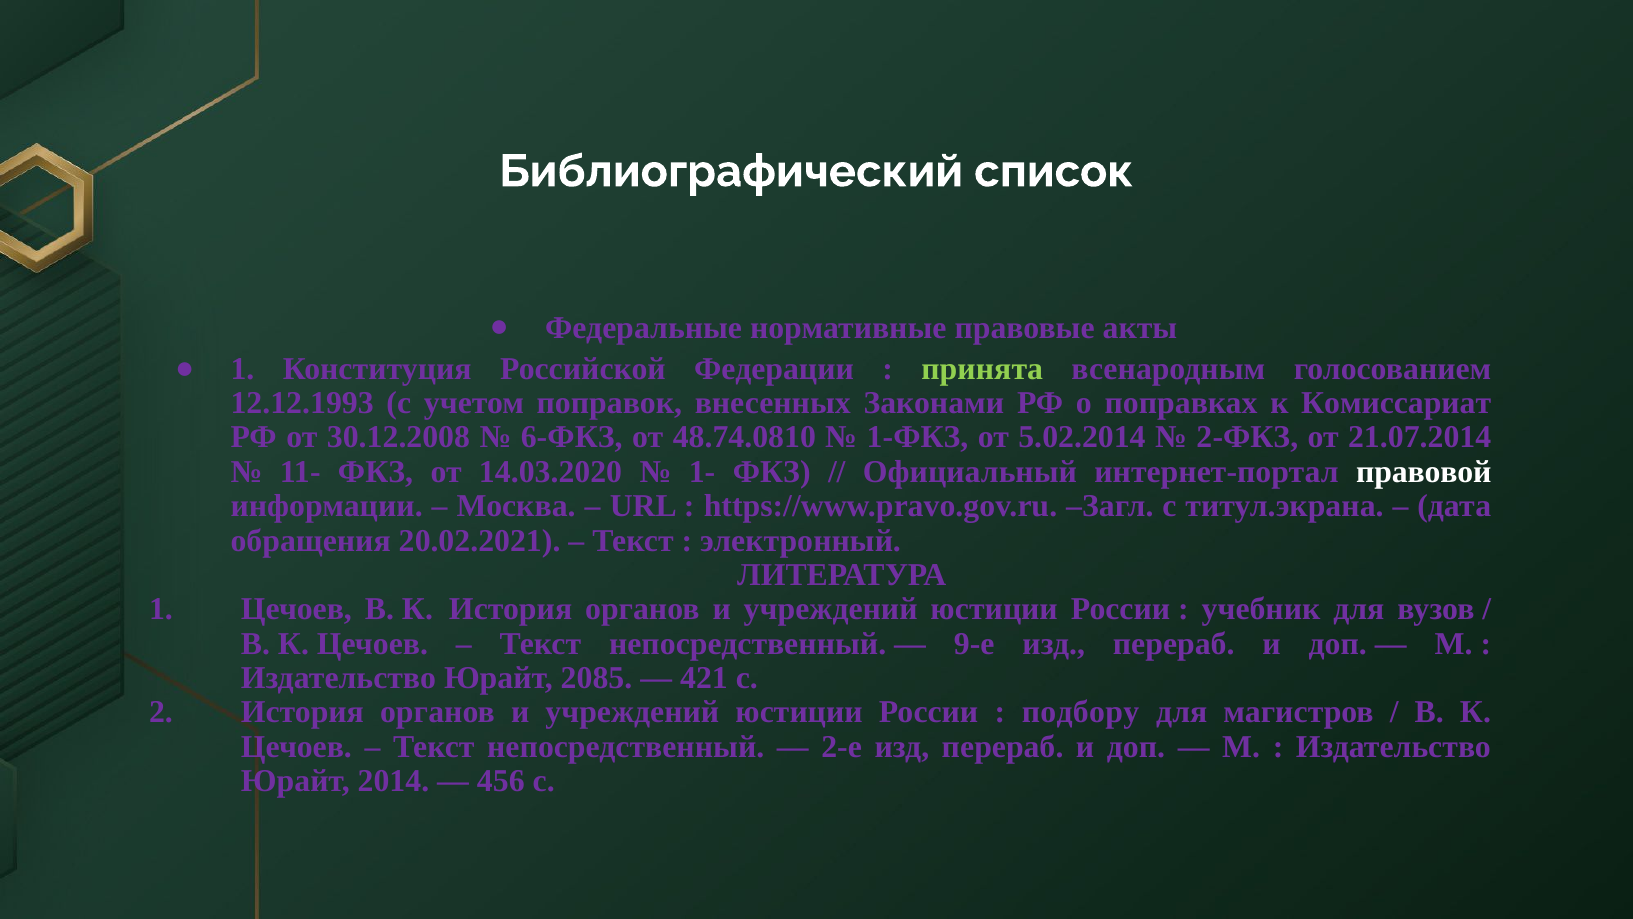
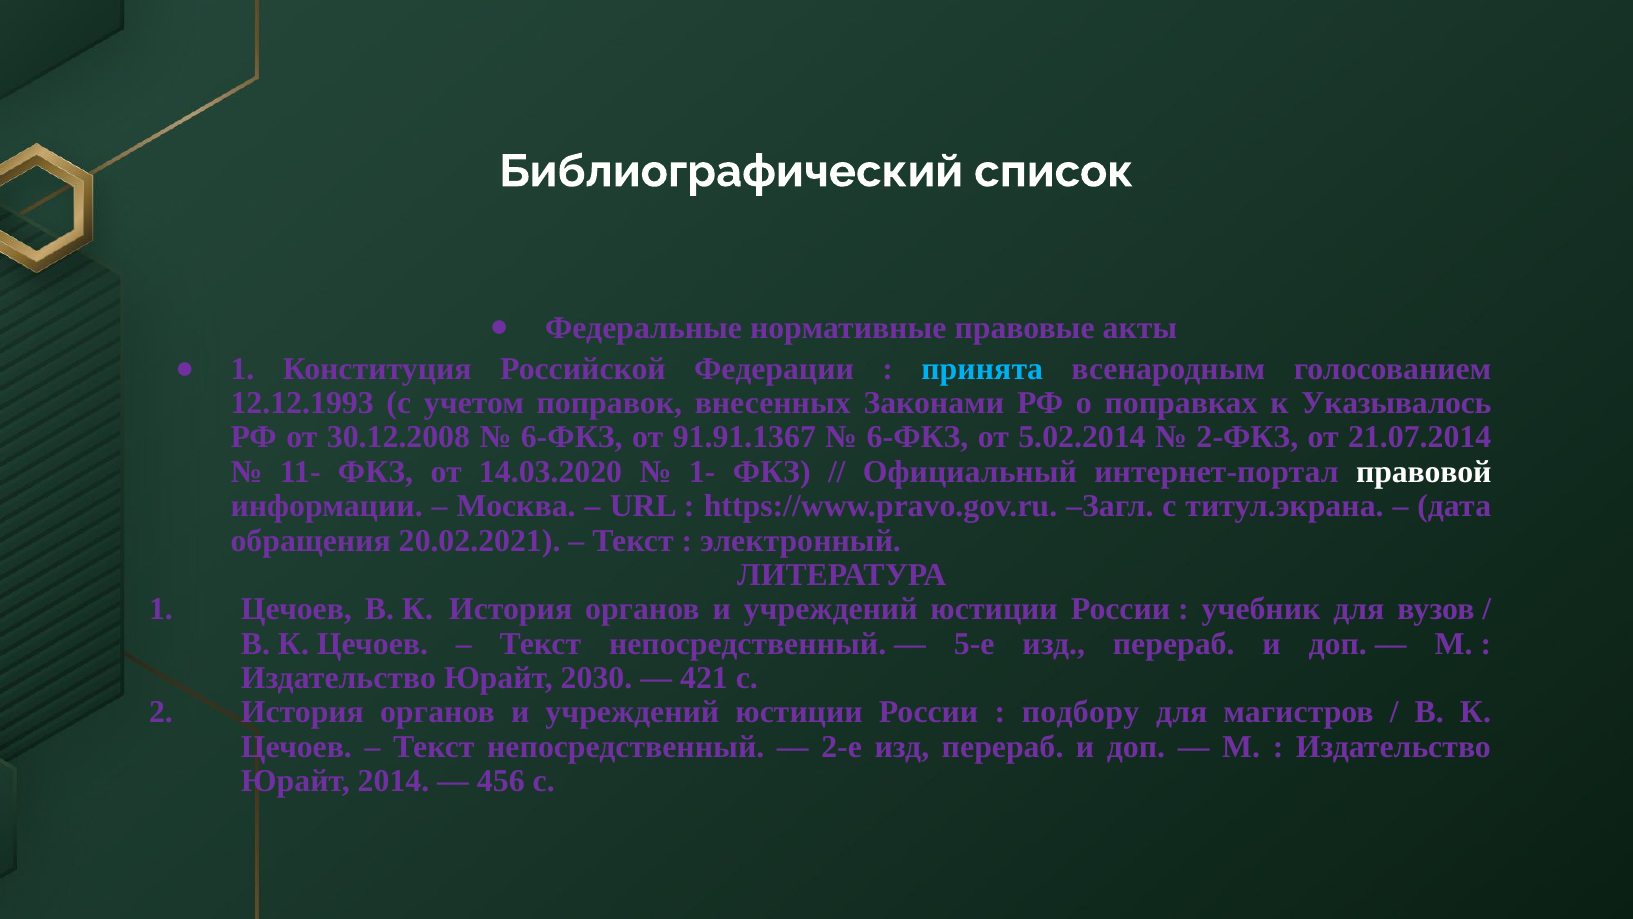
принята colour: light green -> light blue
Комиссариат: Комиссариат -> Указывалось
48.74.0810: 48.74.0810 -> 91.91.1367
1-ФКЗ at (918, 437): 1-ФКЗ -> 6-ФКЗ
9-е: 9-е -> 5-е
2085: 2085 -> 2030
